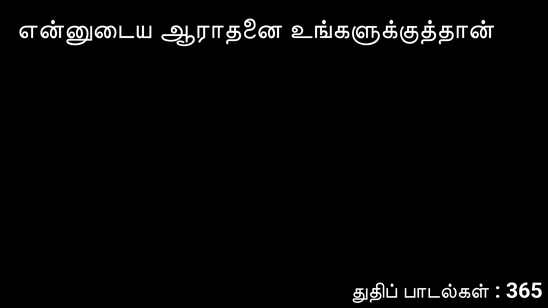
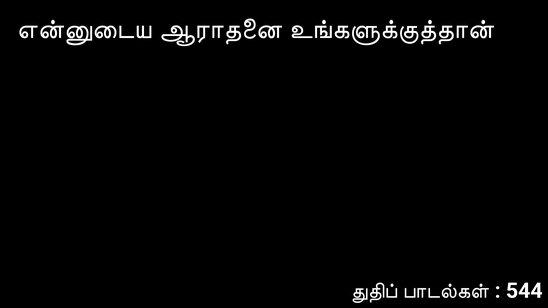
365: 365 -> 544
